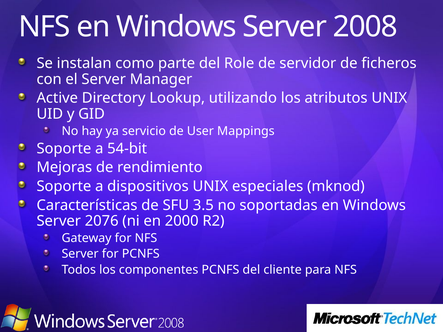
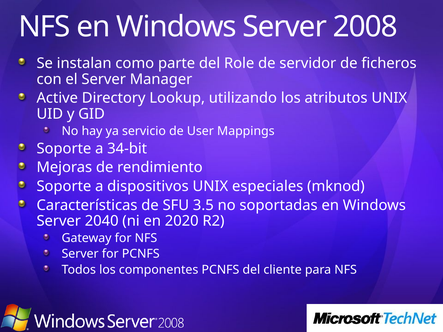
54-bit: 54-bit -> 34-bit
2076: 2076 -> 2040
2000: 2000 -> 2020
